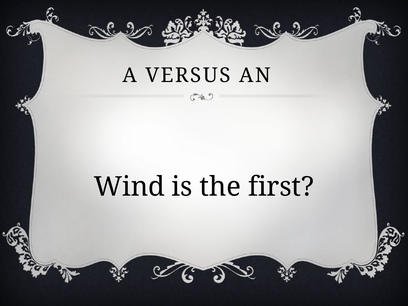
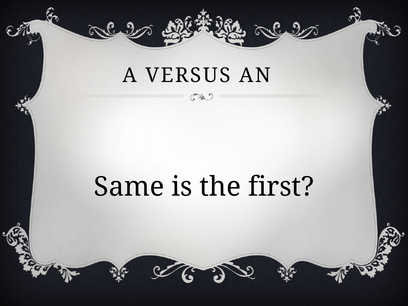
Wind: Wind -> Same
